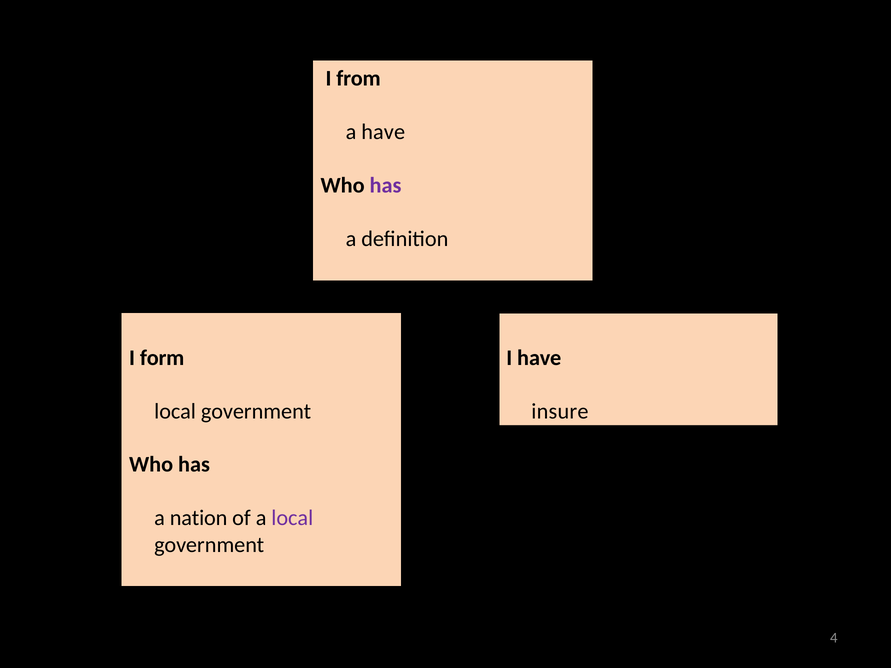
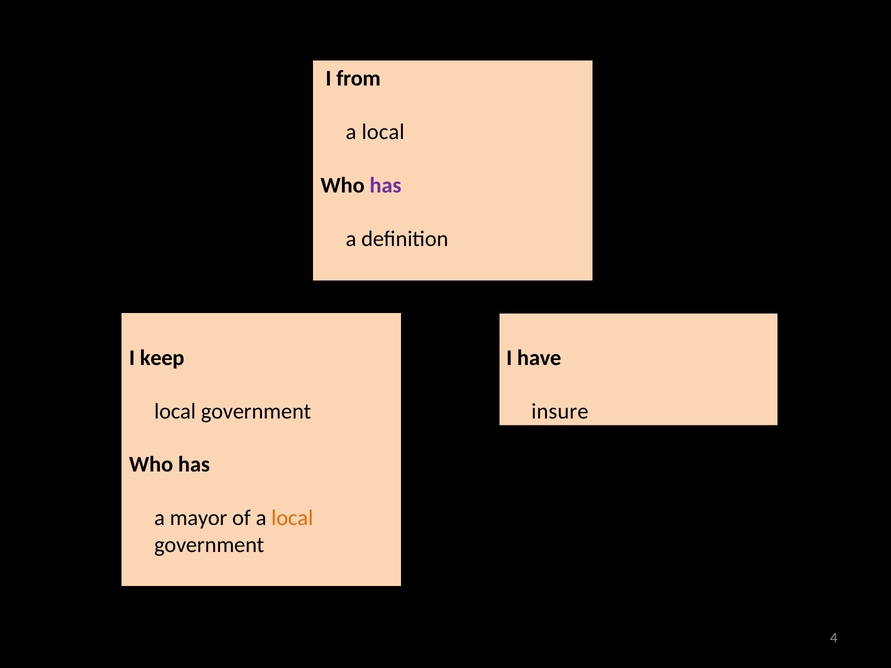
have at (383, 132): have -> local
form: form -> keep
nation: nation -> mayor
local at (292, 518) colour: purple -> orange
